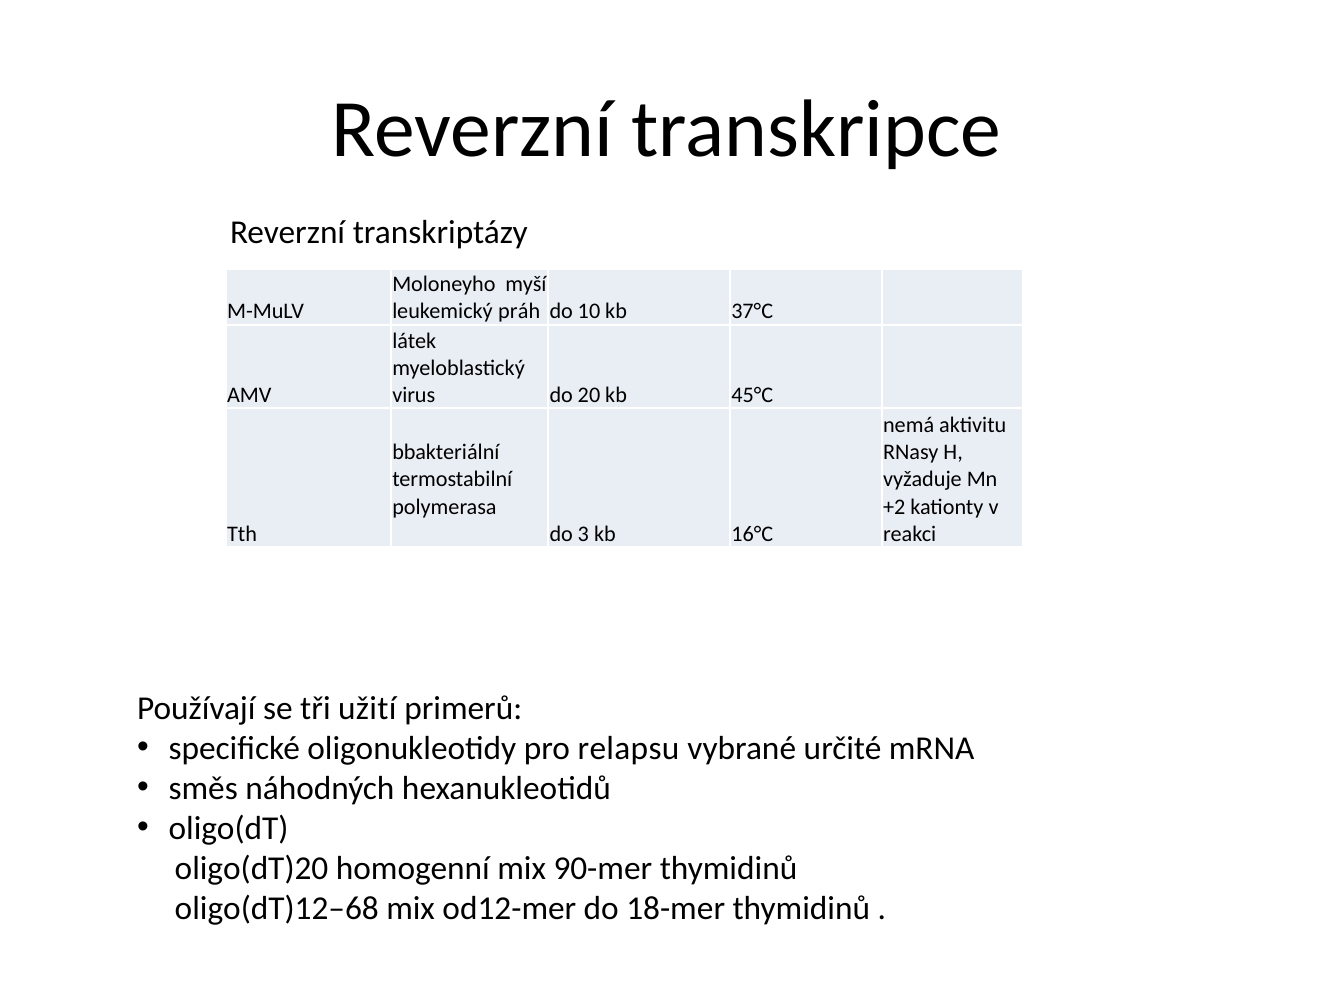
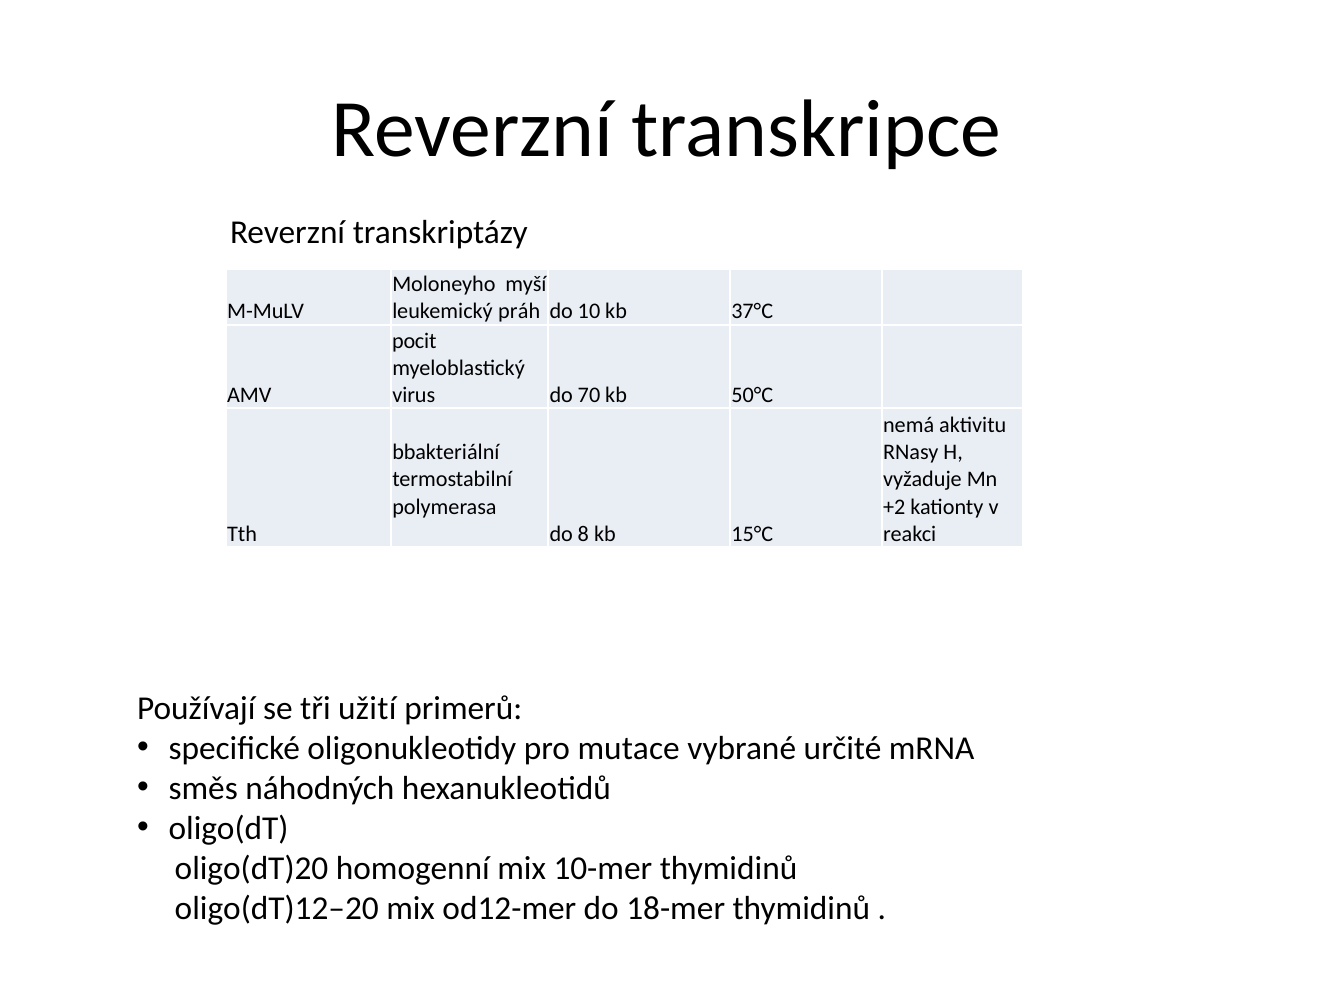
látek: látek -> pocit
20: 20 -> 70
45°C: 45°C -> 50°C
3: 3 -> 8
16°C: 16°C -> 15°C
relapsu: relapsu -> mutace
90-mer: 90-mer -> 10-mer
oligo(dT)12–68: oligo(dT)12–68 -> oligo(dT)12–20
